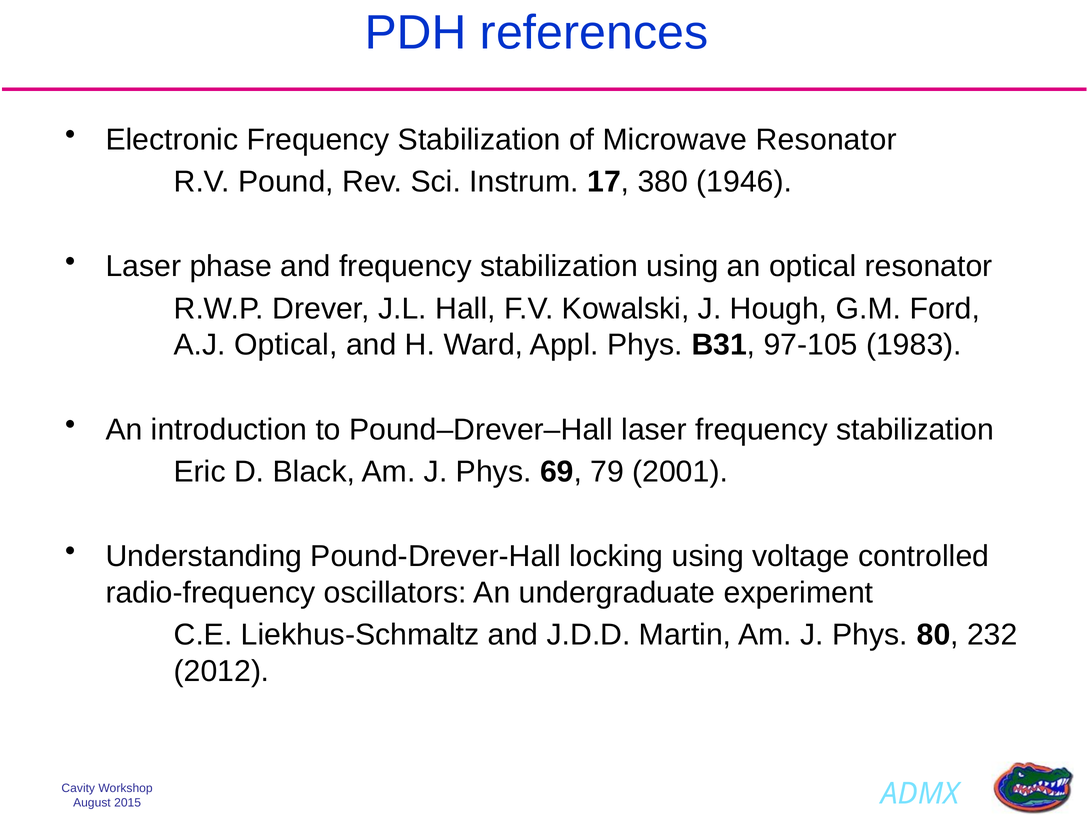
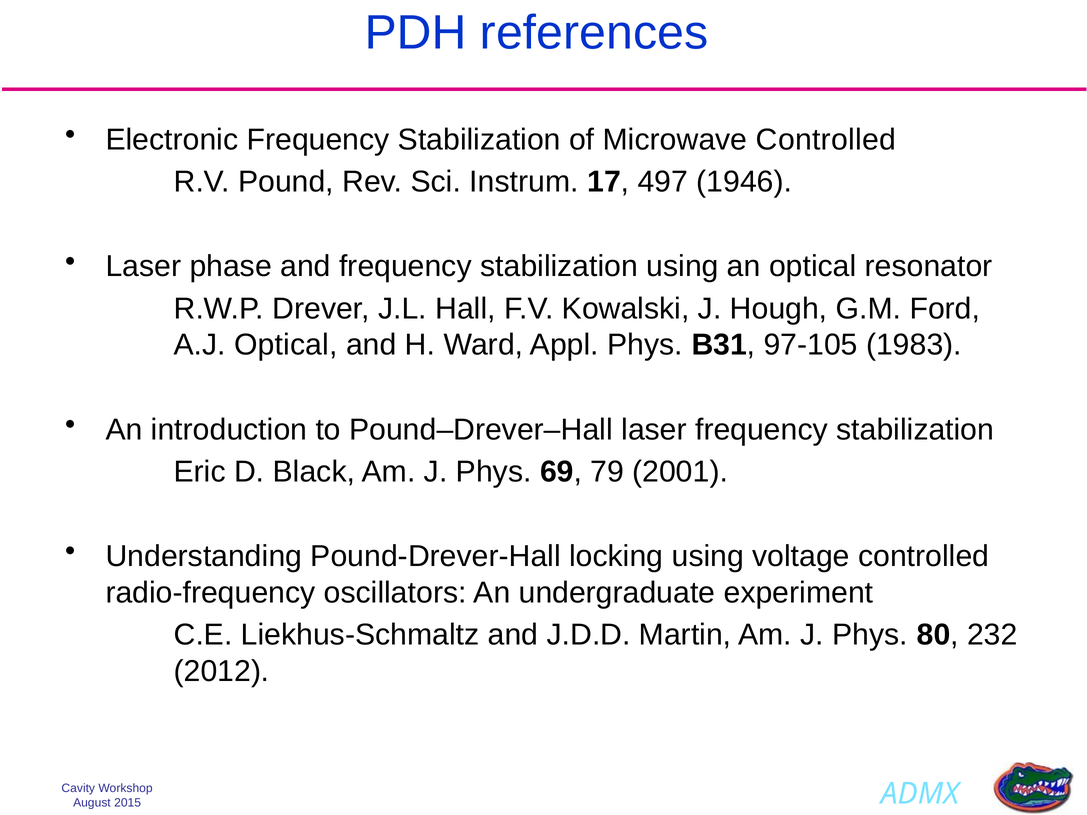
Microwave Resonator: Resonator -> Controlled
380: 380 -> 497
